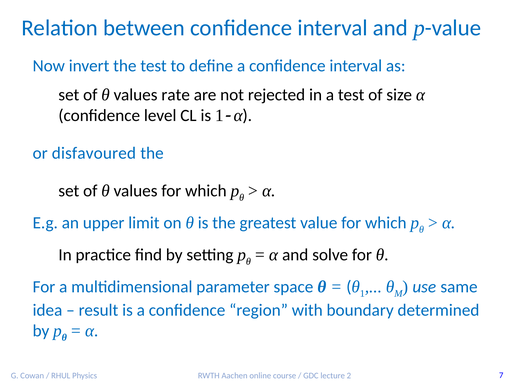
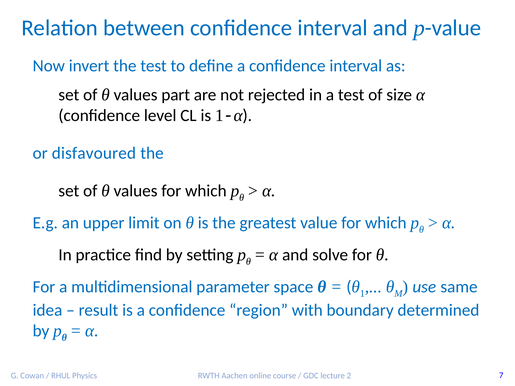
rate: rate -> part
